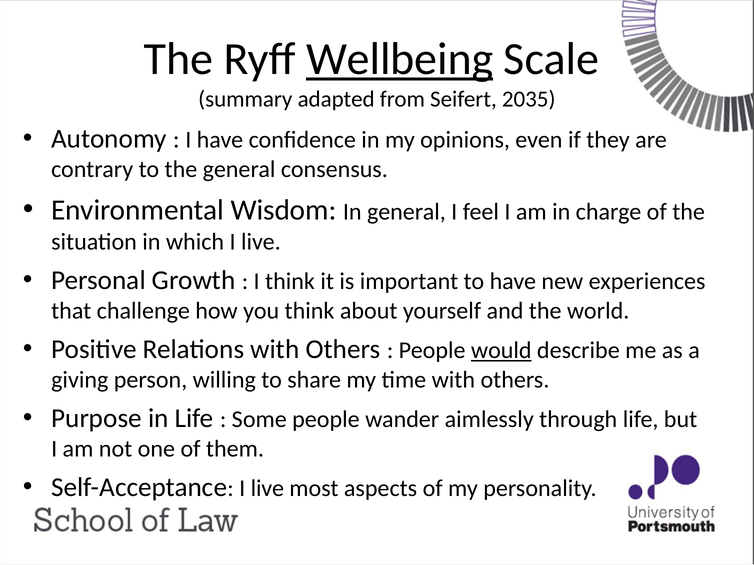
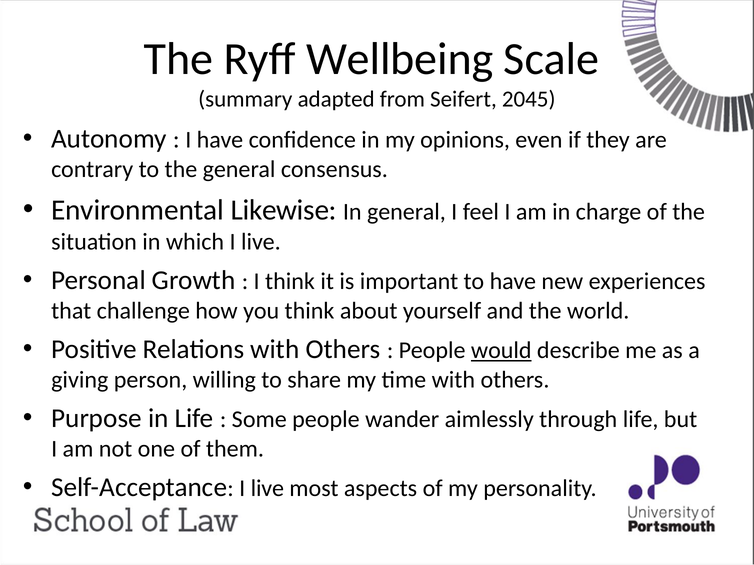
Wellbeing underline: present -> none
2035: 2035 -> 2045
Wisdom: Wisdom -> Likewise
